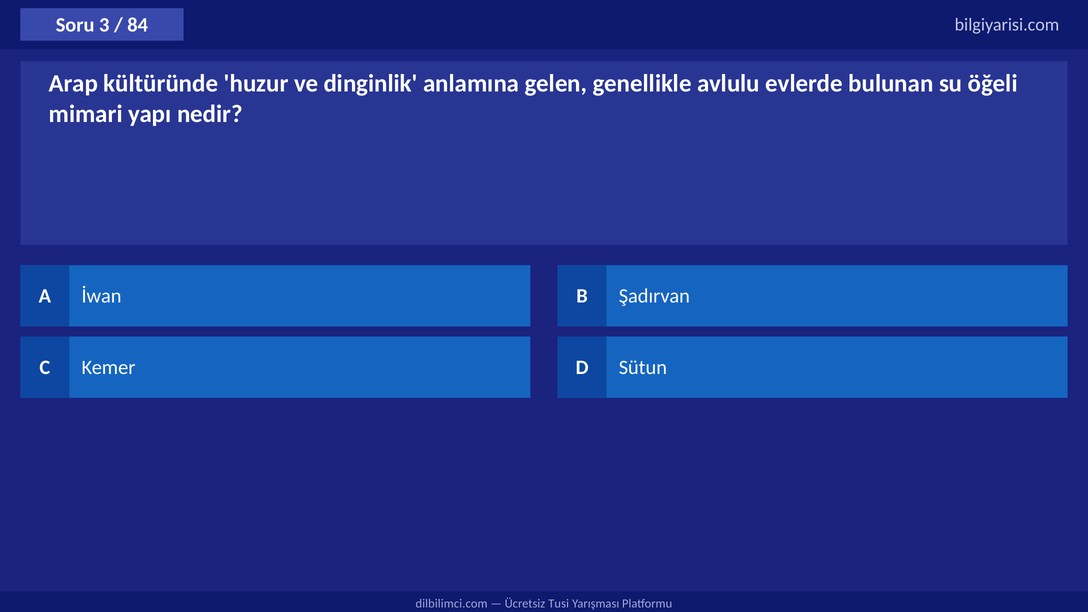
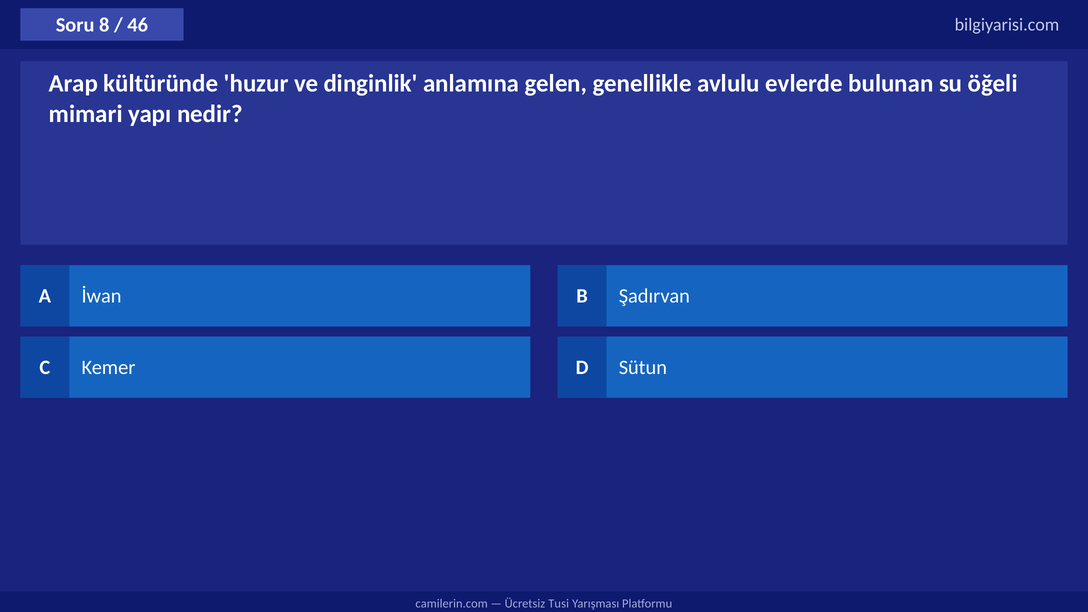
3: 3 -> 8
84: 84 -> 46
dilbilimci.com: dilbilimci.com -> camilerin.com
